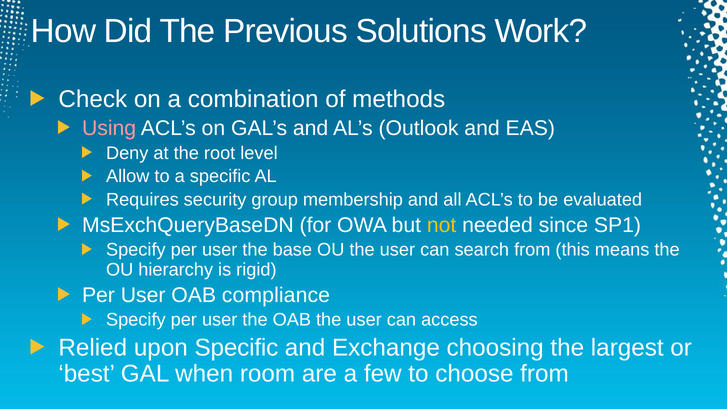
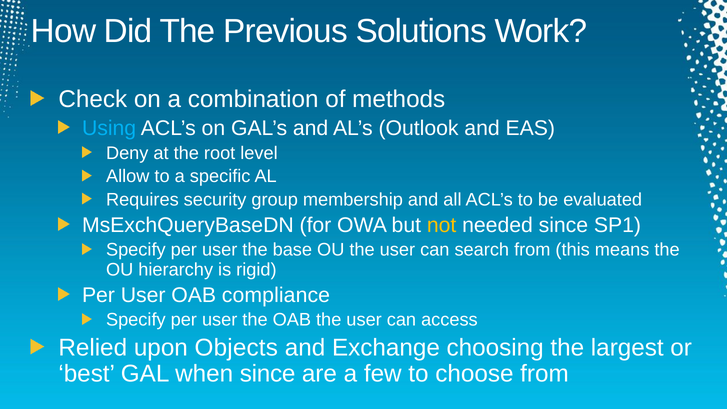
Using colour: pink -> light blue
upon Specific: Specific -> Objects
when room: room -> since
